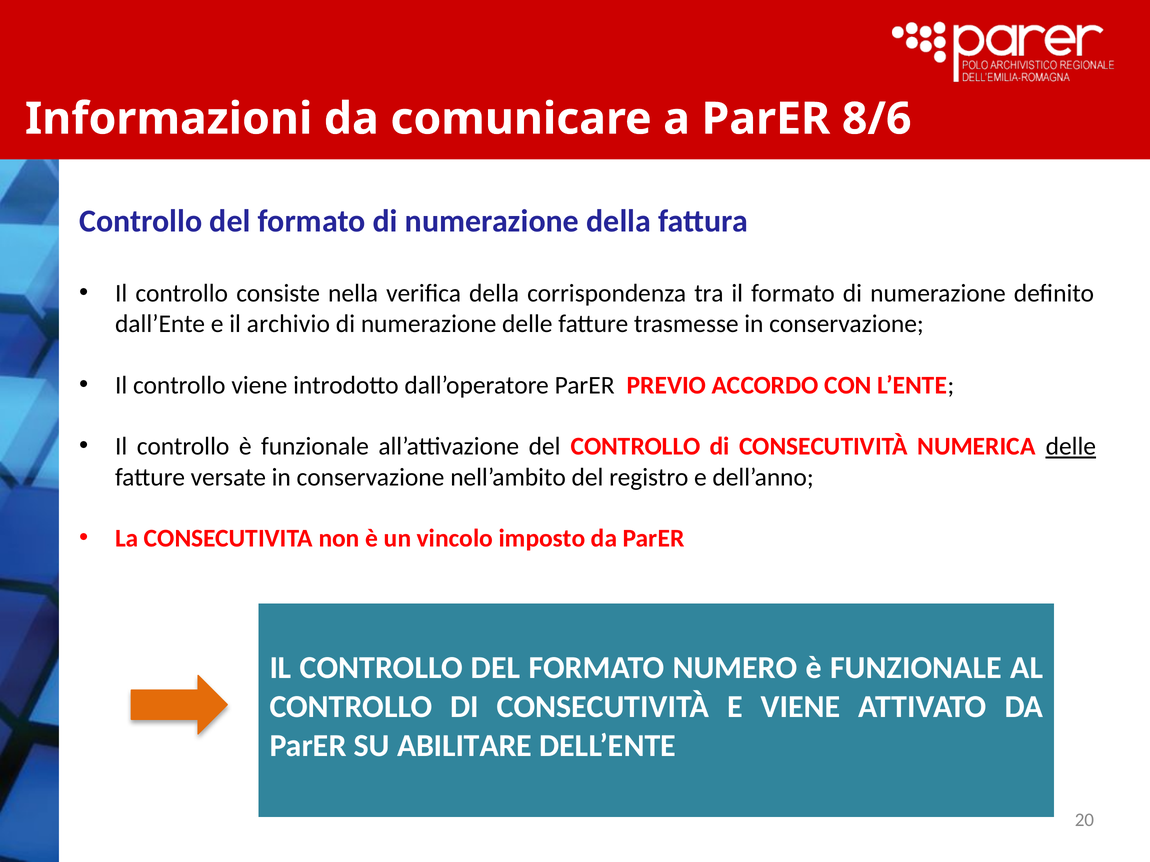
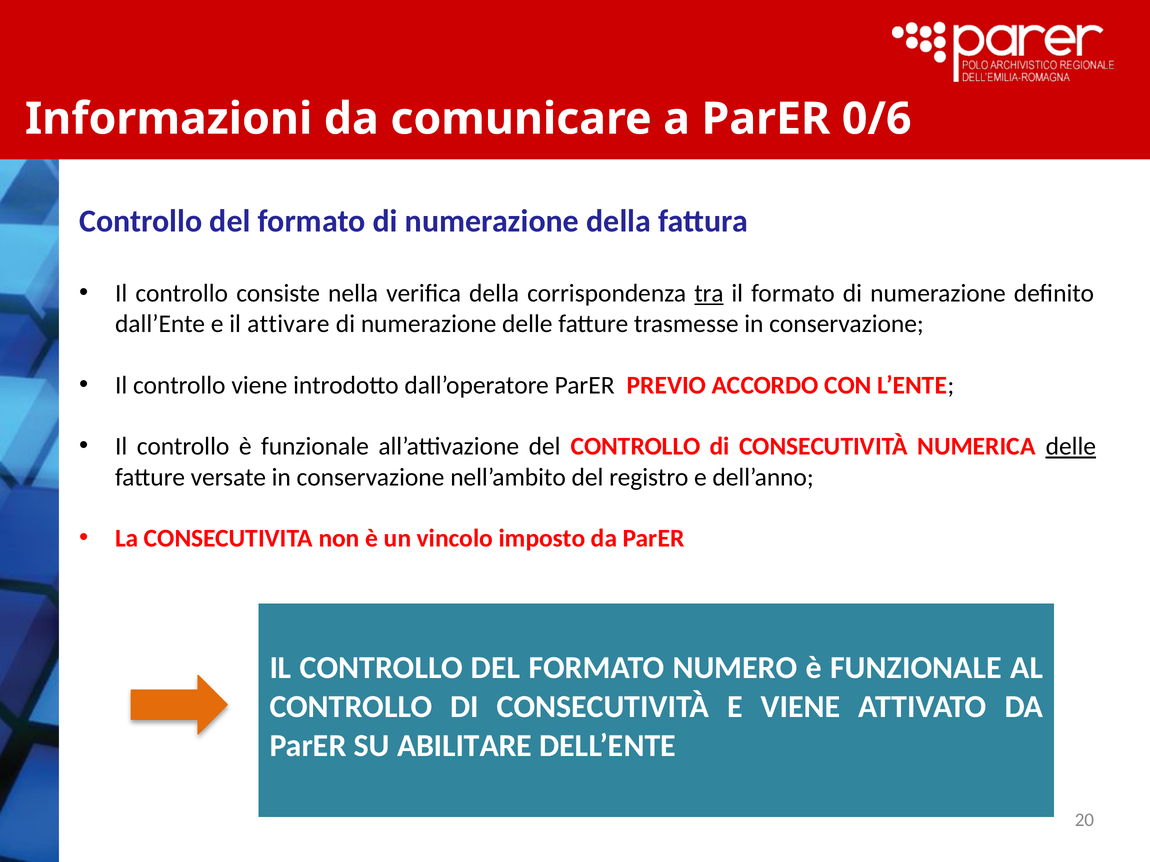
8/6: 8/6 -> 0/6
tra underline: none -> present
archivio: archivio -> attivare
